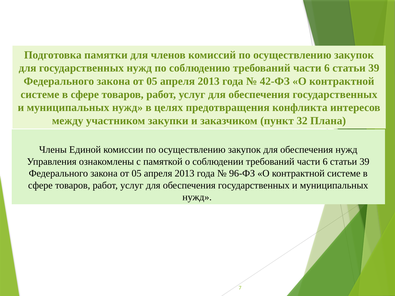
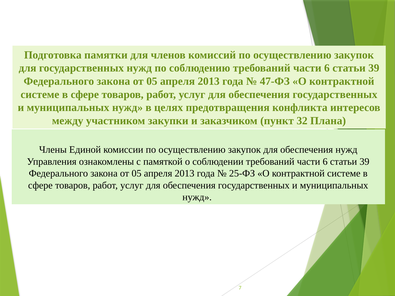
42-ФЗ: 42-ФЗ -> 47-ФЗ
96-ФЗ: 96-ФЗ -> 25-ФЗ
